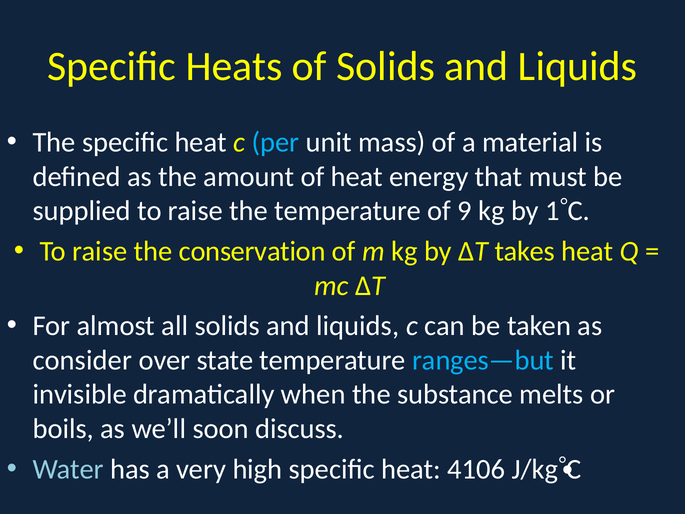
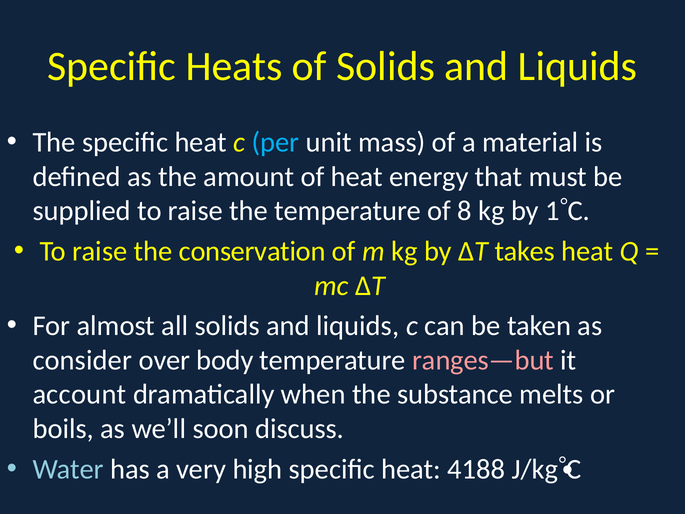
9: 9 -> 8
state: state -> body
ranges—but colour: light blue -> pink
invisible: invisible -> account
4106: 4106 -> 4188
